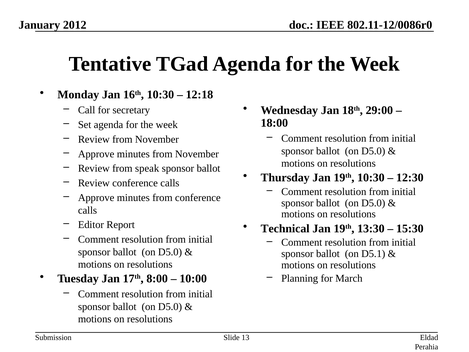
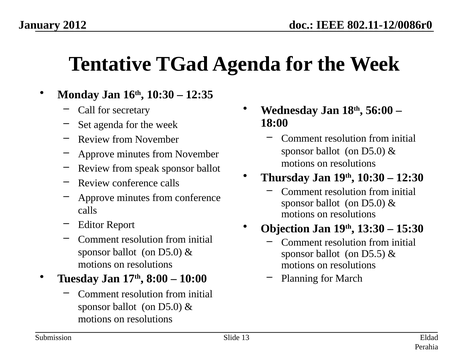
12:18: 12:18 -> 12:35
29:00: 29:00 -> 56:00
Technical: Technical -> Objection
D5.1: D5.1 -> D5.5
